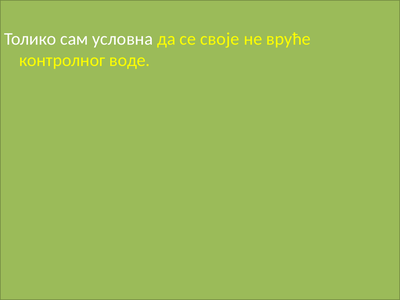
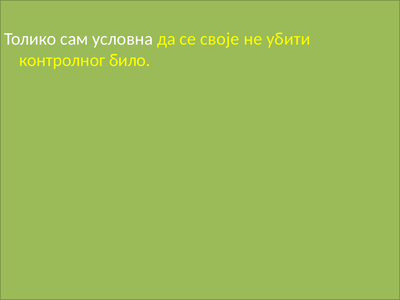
вруће: вруће -> убити
воде: воде -> било
